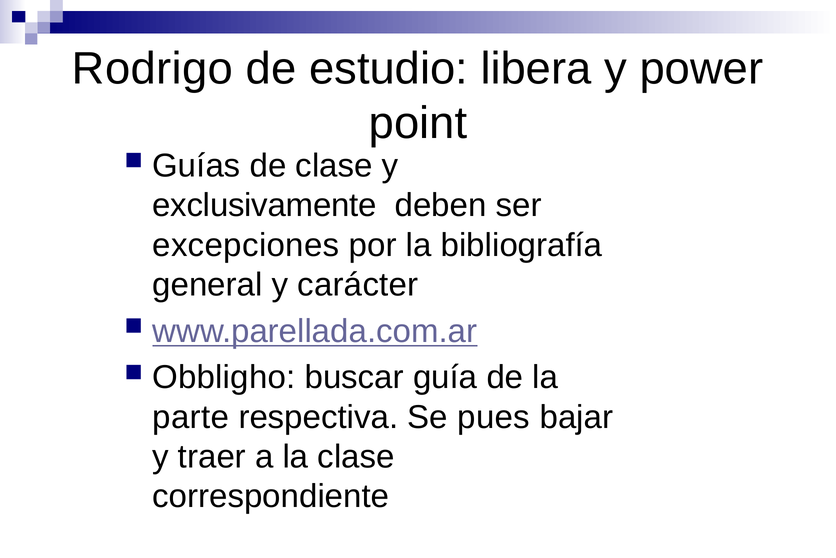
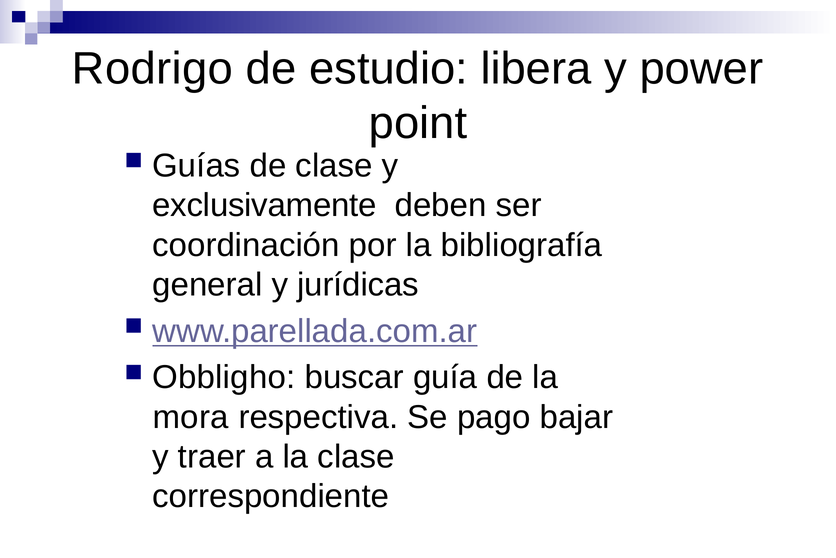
excepciones: excepciones -> coordinación
carácter: carácter -> jurídicas
parte: parte -> mora
pues: pues -> pago
